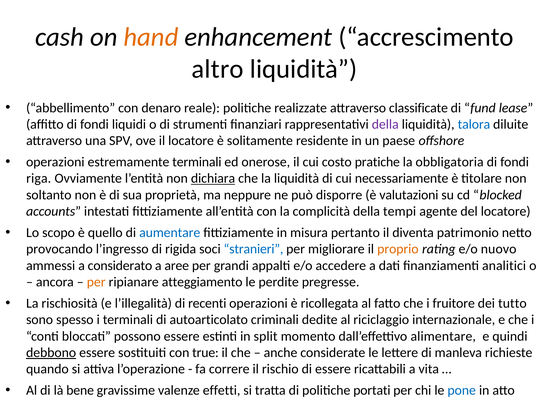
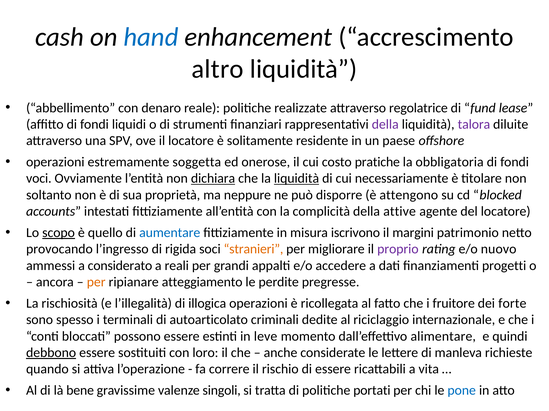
hand colour: orange -> blue
classificate: classificate -> regolatrice
talora colour: blue -> purple
estremamente terminali: terminali -> soggetta
riga: riga -> voci
liquidità at (297, 179) underline: none -> present
valutazioni: valutazioni -> attengono
tempi: tempi -> attive
scopo underline: none -> present
pertanto: pertanto -> iscrivono
diventa: diventa -> margini
stranieri colour: blue -> orange
proprio colour: orange -> purple
aree: aree -> reali
analitici: analitici -> progetti
recenti: recenti -> illogica
tutto: tutto -> forte
split: split -> leve
true: true -> loro
effetti: effetti -> singoli
